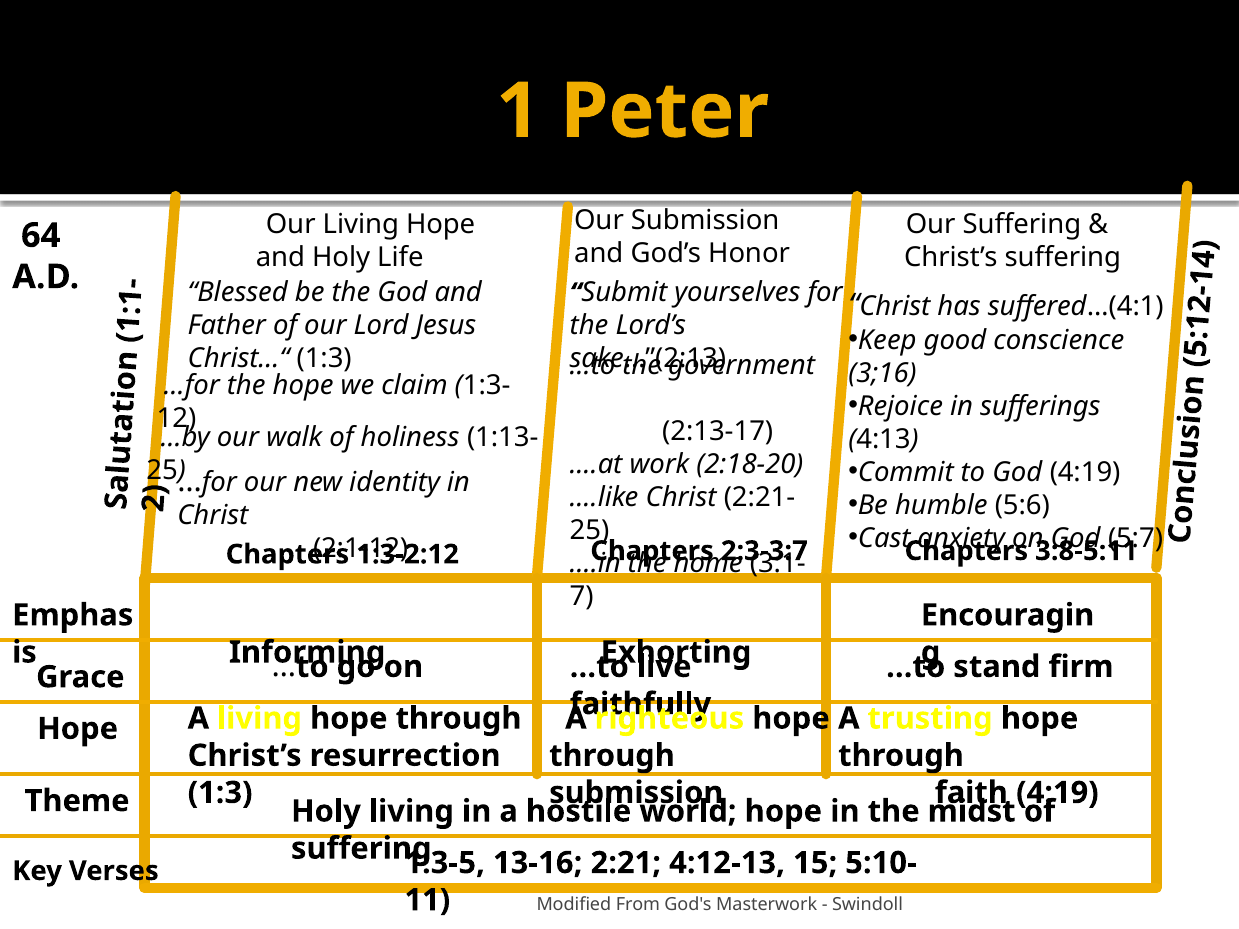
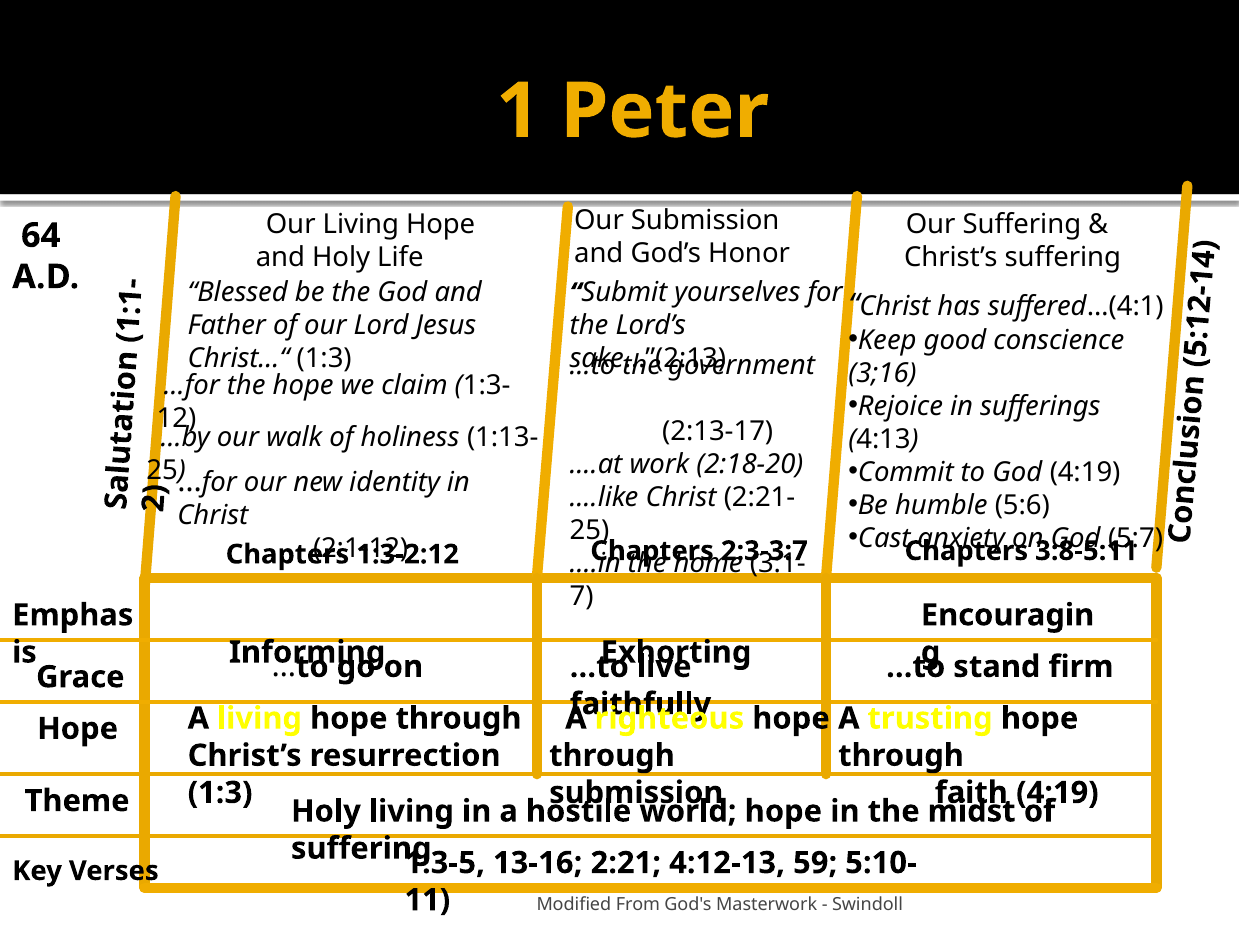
15: 15 -> 59
